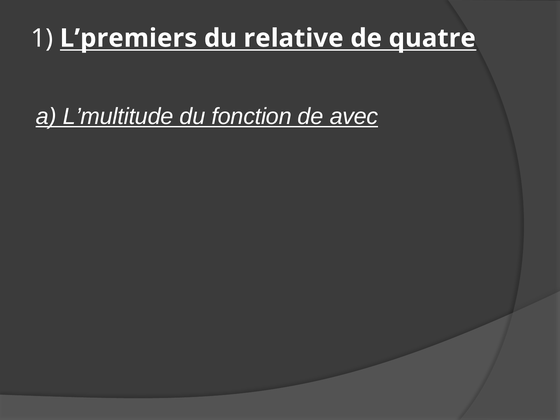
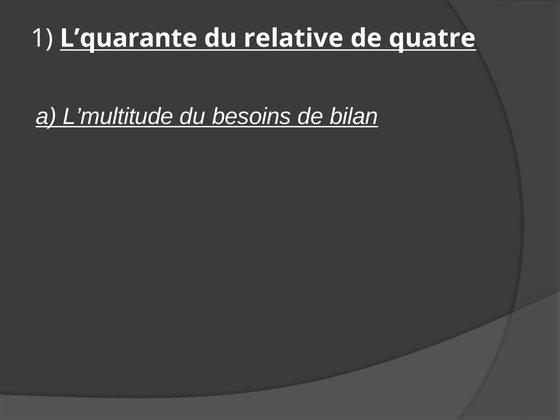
L’premiers: L’premiers -> L’quarante
fonction: fonction -> besoins
avec: avec -> bilan
